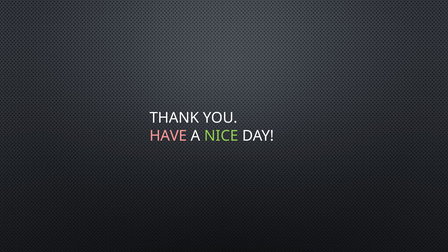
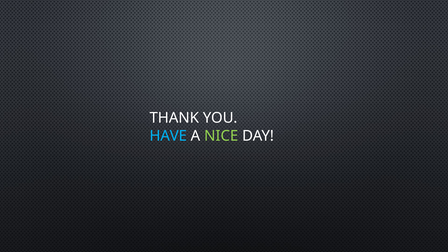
HAVE colour: pink -> light blue
